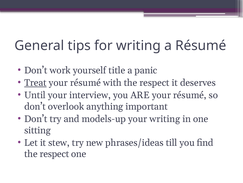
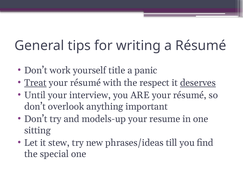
deserves underline: none -> present
your writing: writing -> resume
respect at (54, 153): respect -> special
